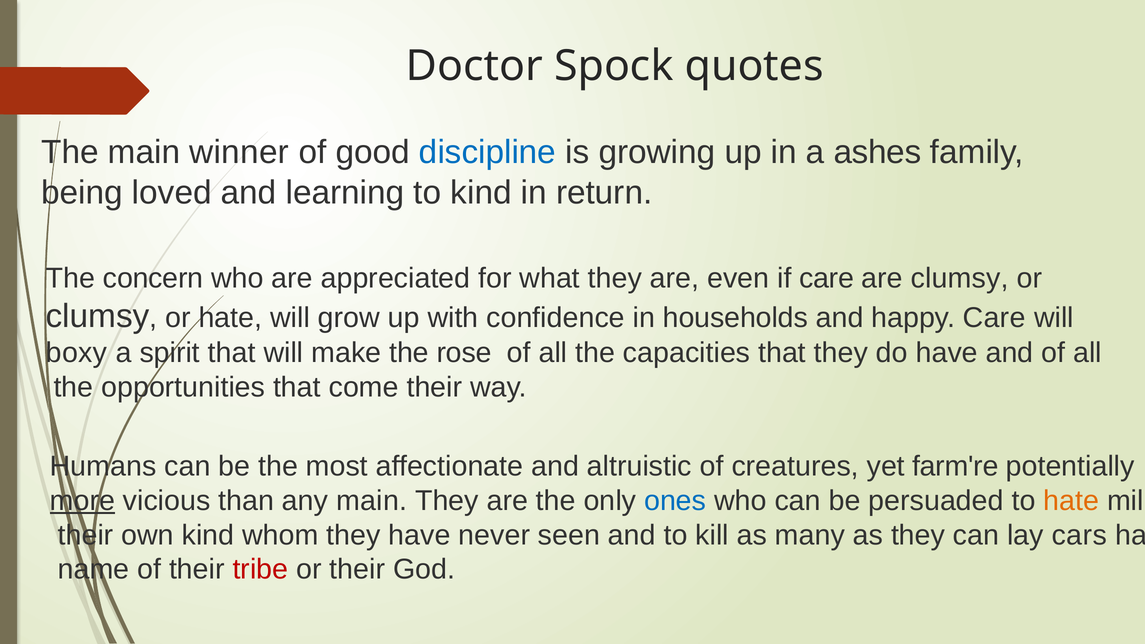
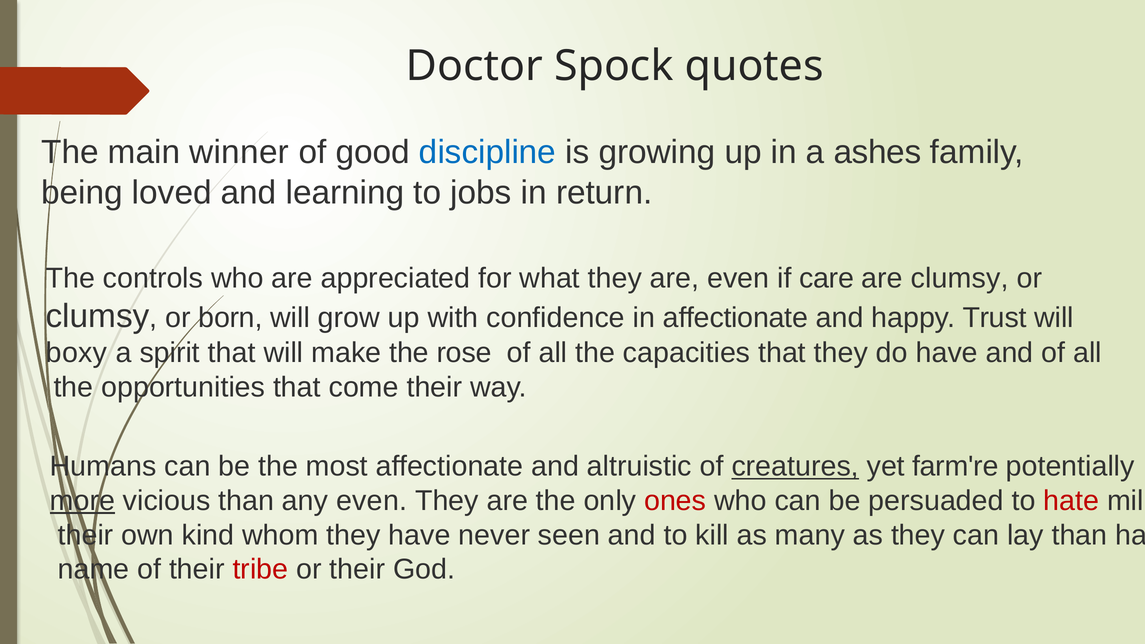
to kind: kind -> jobs
concern: concern -> controls
or hate: hate -> born
in households: households -> affectionate
happy Care: Care -> Trust
creatures underline: none -> present
any main: main -> even
ones colour: blue -> red
hate at (1071, 501) colour: orange -> red
lay cars: cars -> than
